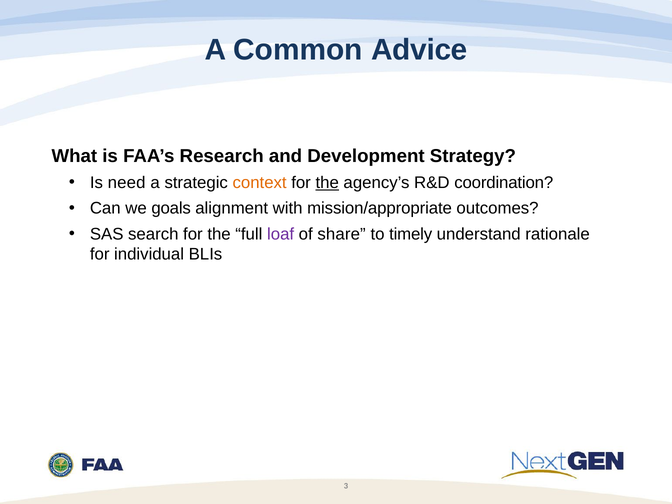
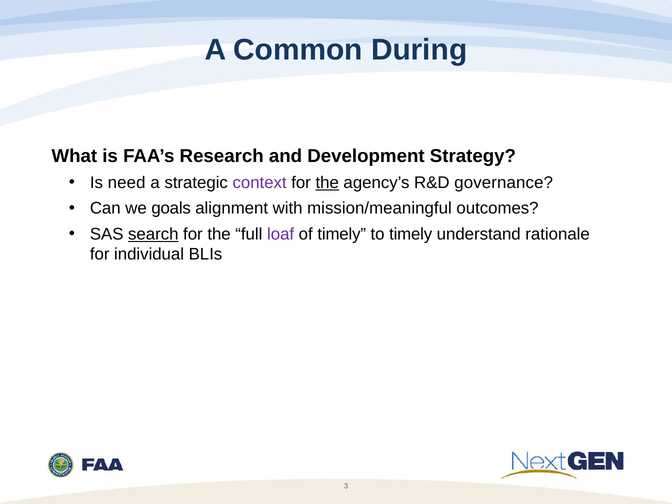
Advice: Advice -> During
context colour: orange -> purple
coordination: coordination -> governance
mission/appropriate: mission/appropriate -> mission/meaningful
search underline: none -> present
of share: share -> timely
